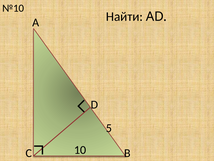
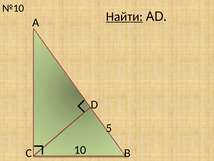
Найти underline: none -> present
